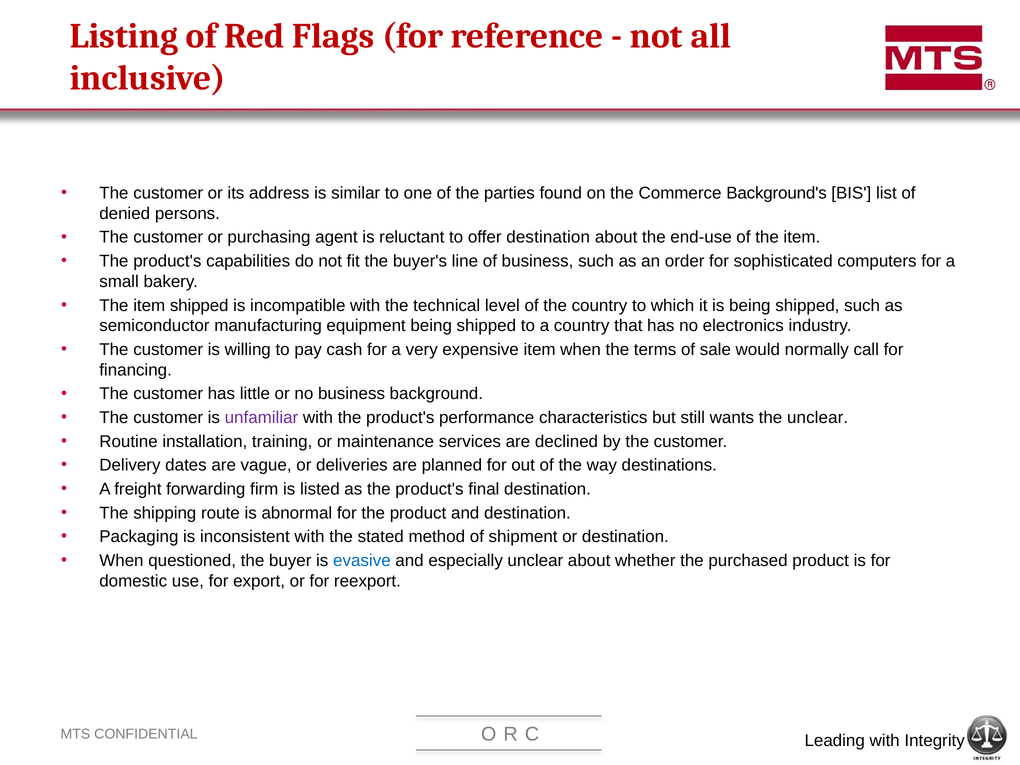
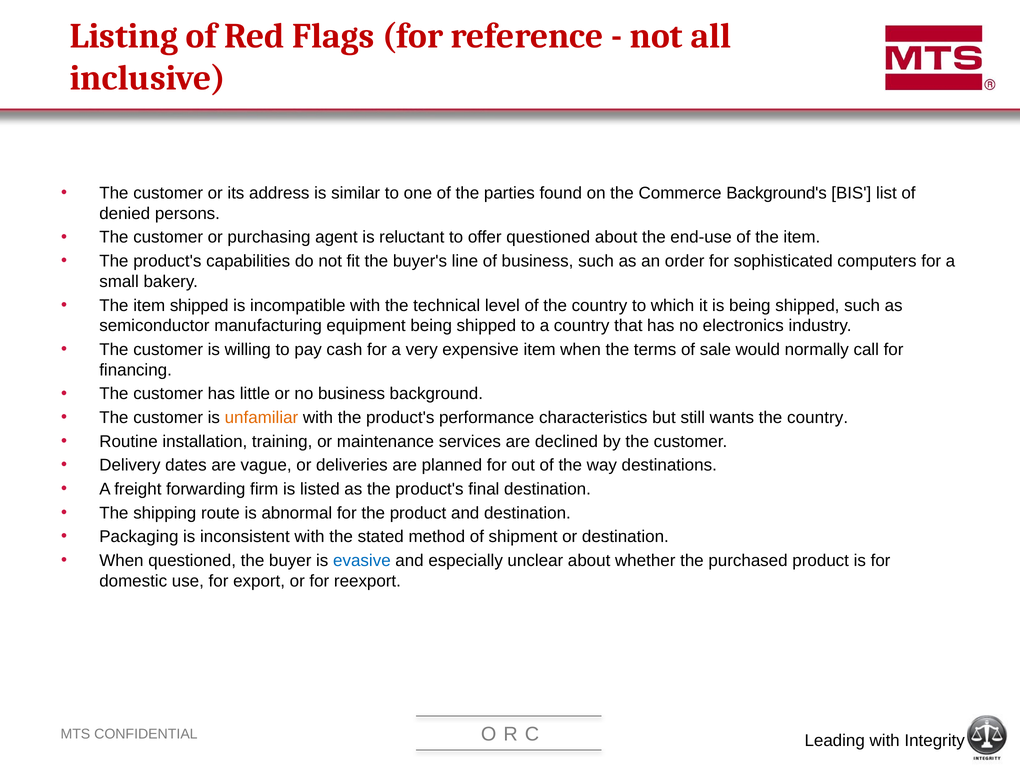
offer destination: destination -> questioned
unfamiliar colour: purple -> orange
wants the unclear: unclear -> country
